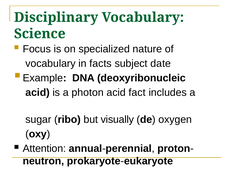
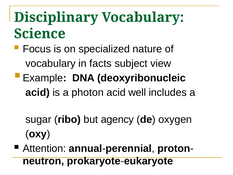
date: date -> view
fact: fact -> well
visually: visually -> agency
